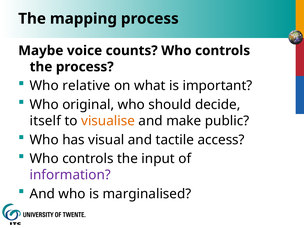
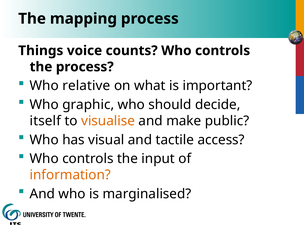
Maybe: Maybe -> Things
original: original -> graphic
information colour: purple -> orange
